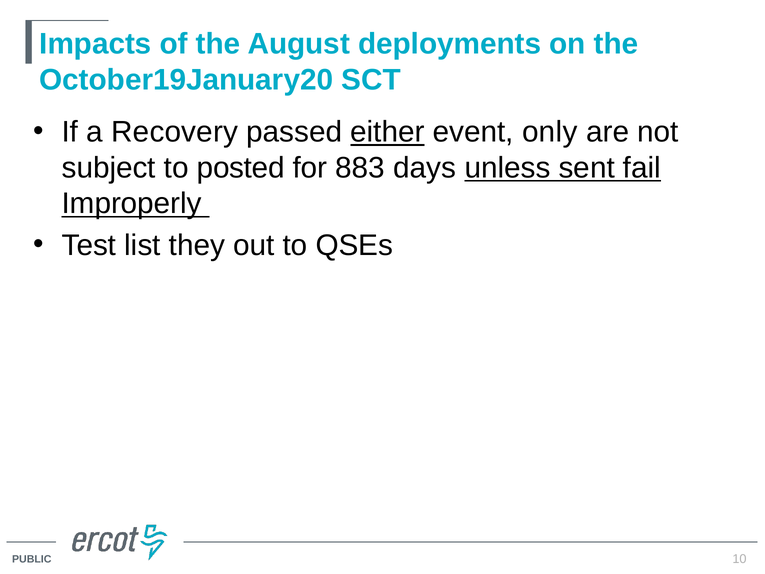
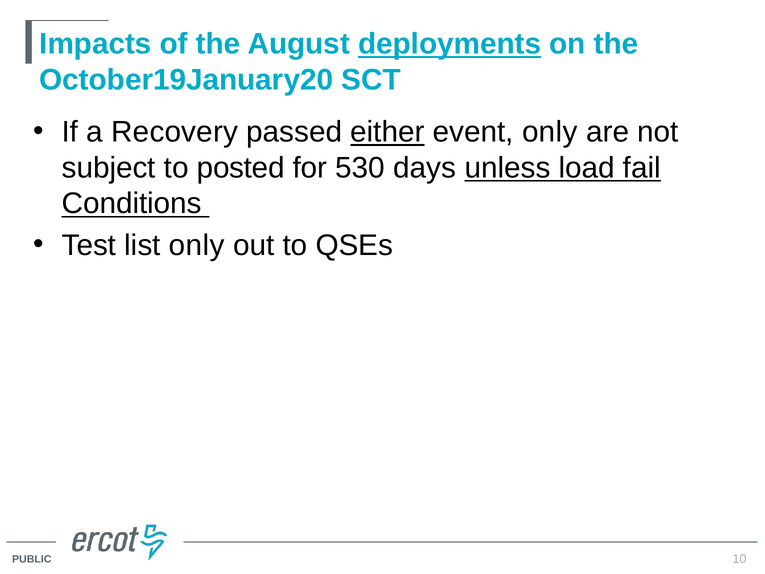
deployments underline: none -> present
883: 883 -> 530
sent: sent -> load
Improperly: Improperly -> Conditions
list they: they -> only
